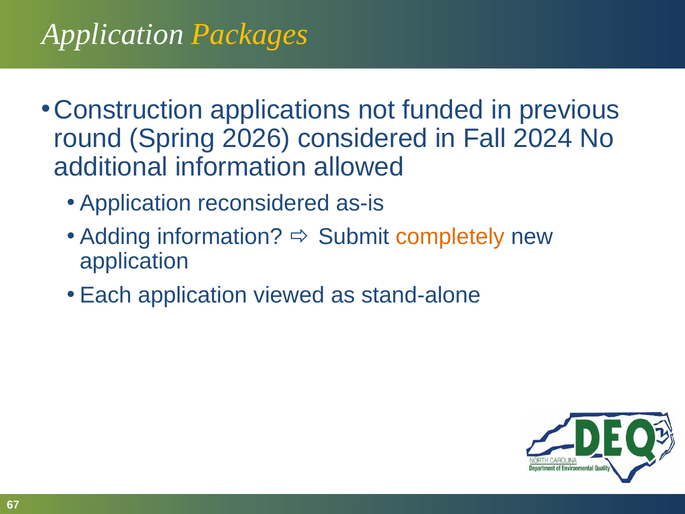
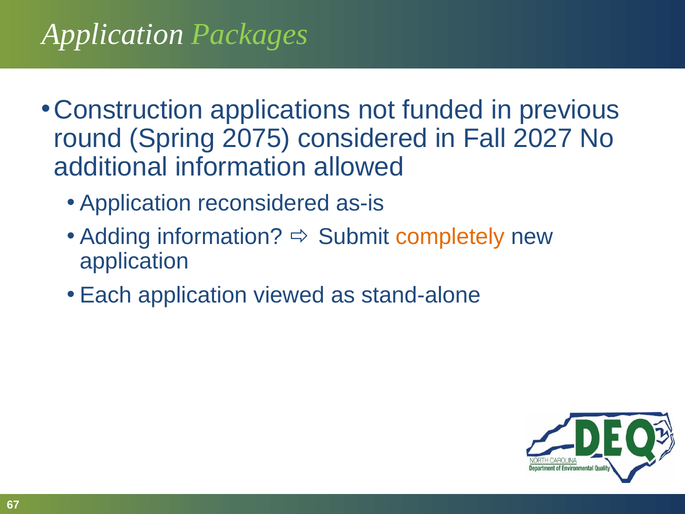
Packages colour: yellow -> light green
2026: 2026 -> 2075
2024: 2024 -> 2027
